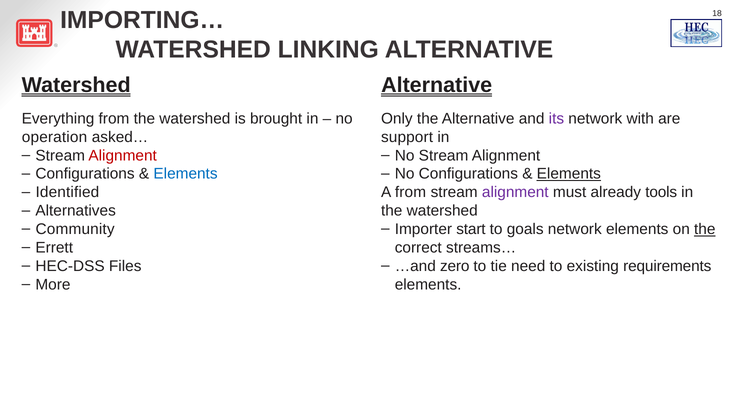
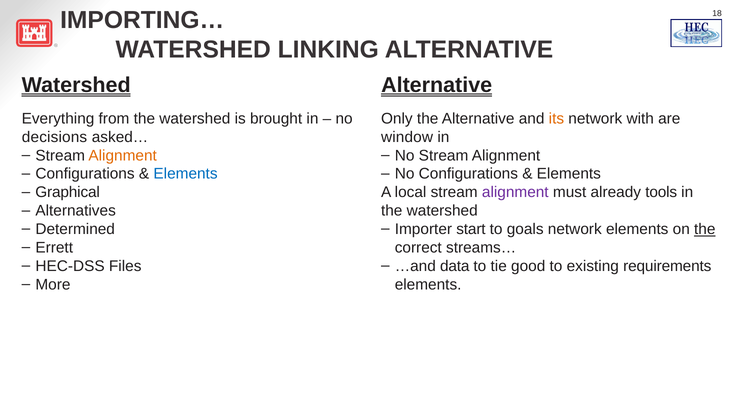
its colour: purple -> orange
operation: operation -> decisions
support: support -> window
Alignment at (123, 156) colour: red -> orange
Elements at (569, 174) underline: present -> none
Identified: Identified -> Graphical
A from: from -> local
Community: Community -> Determined
zero: zero -> data
need: need -> good
